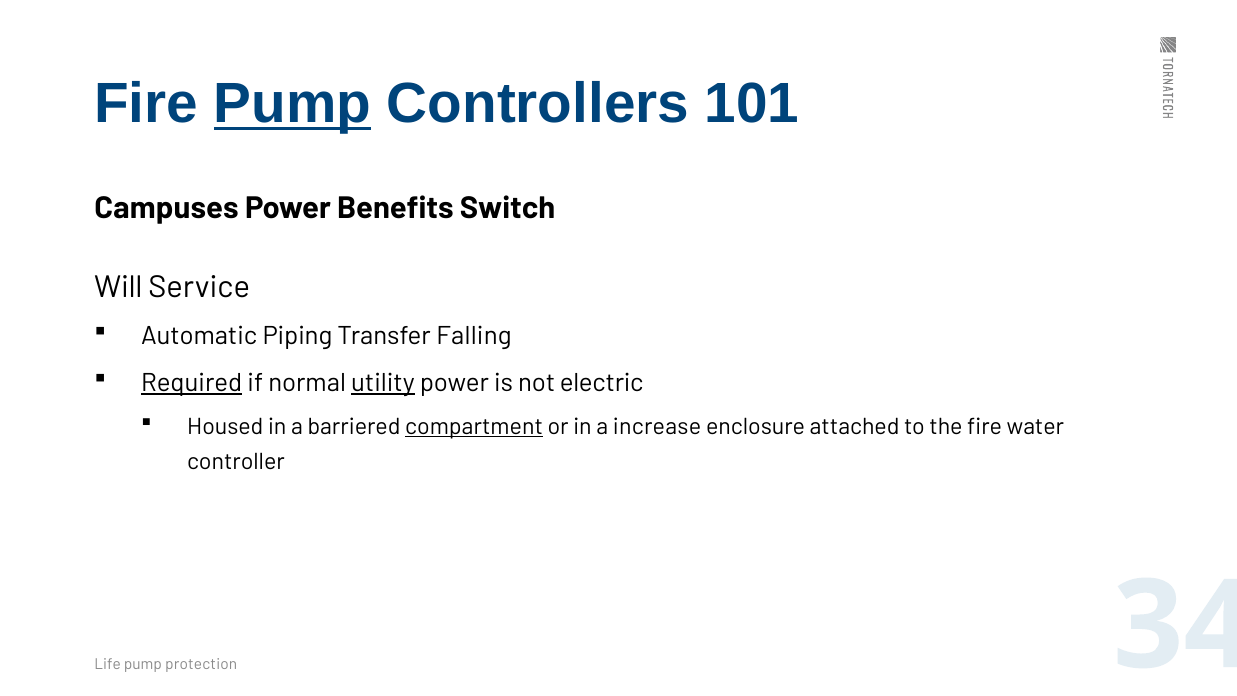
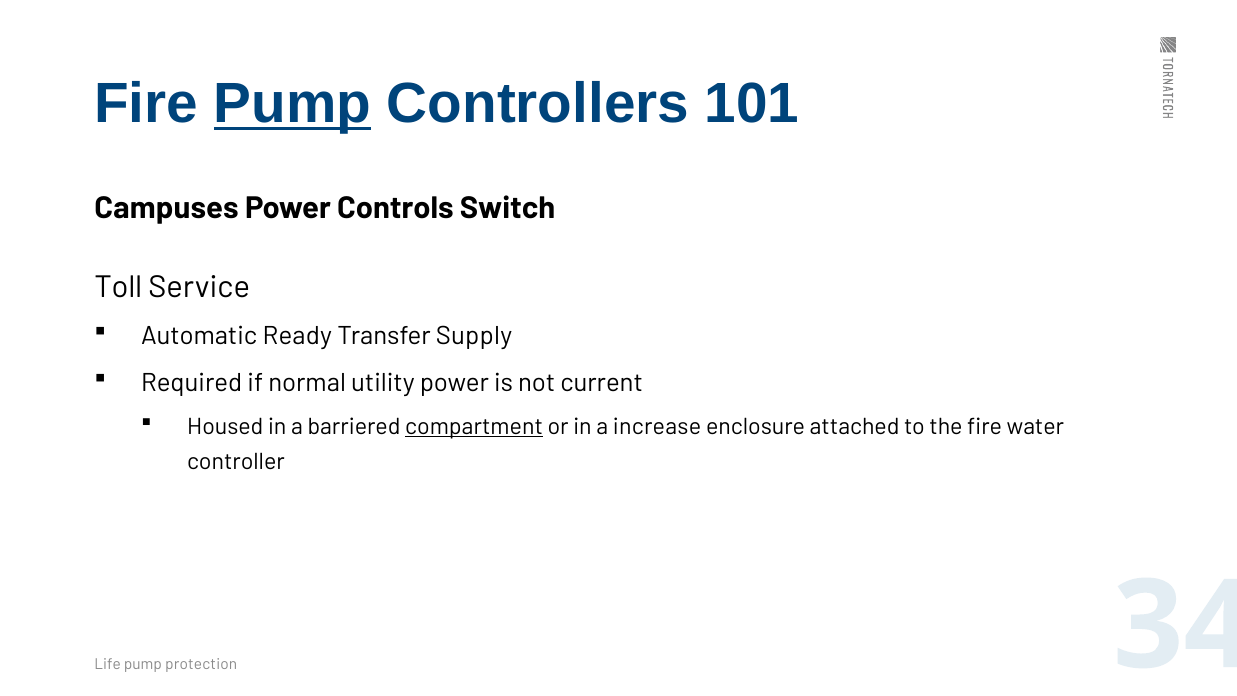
Benefits: Benefits -> Controls
Will: Will -> Toll
Piping: Piping -> Ready
Falling: Falling -> Supply
Required underline: present -> none
utility underline: present -> none
electric: electric -> current
